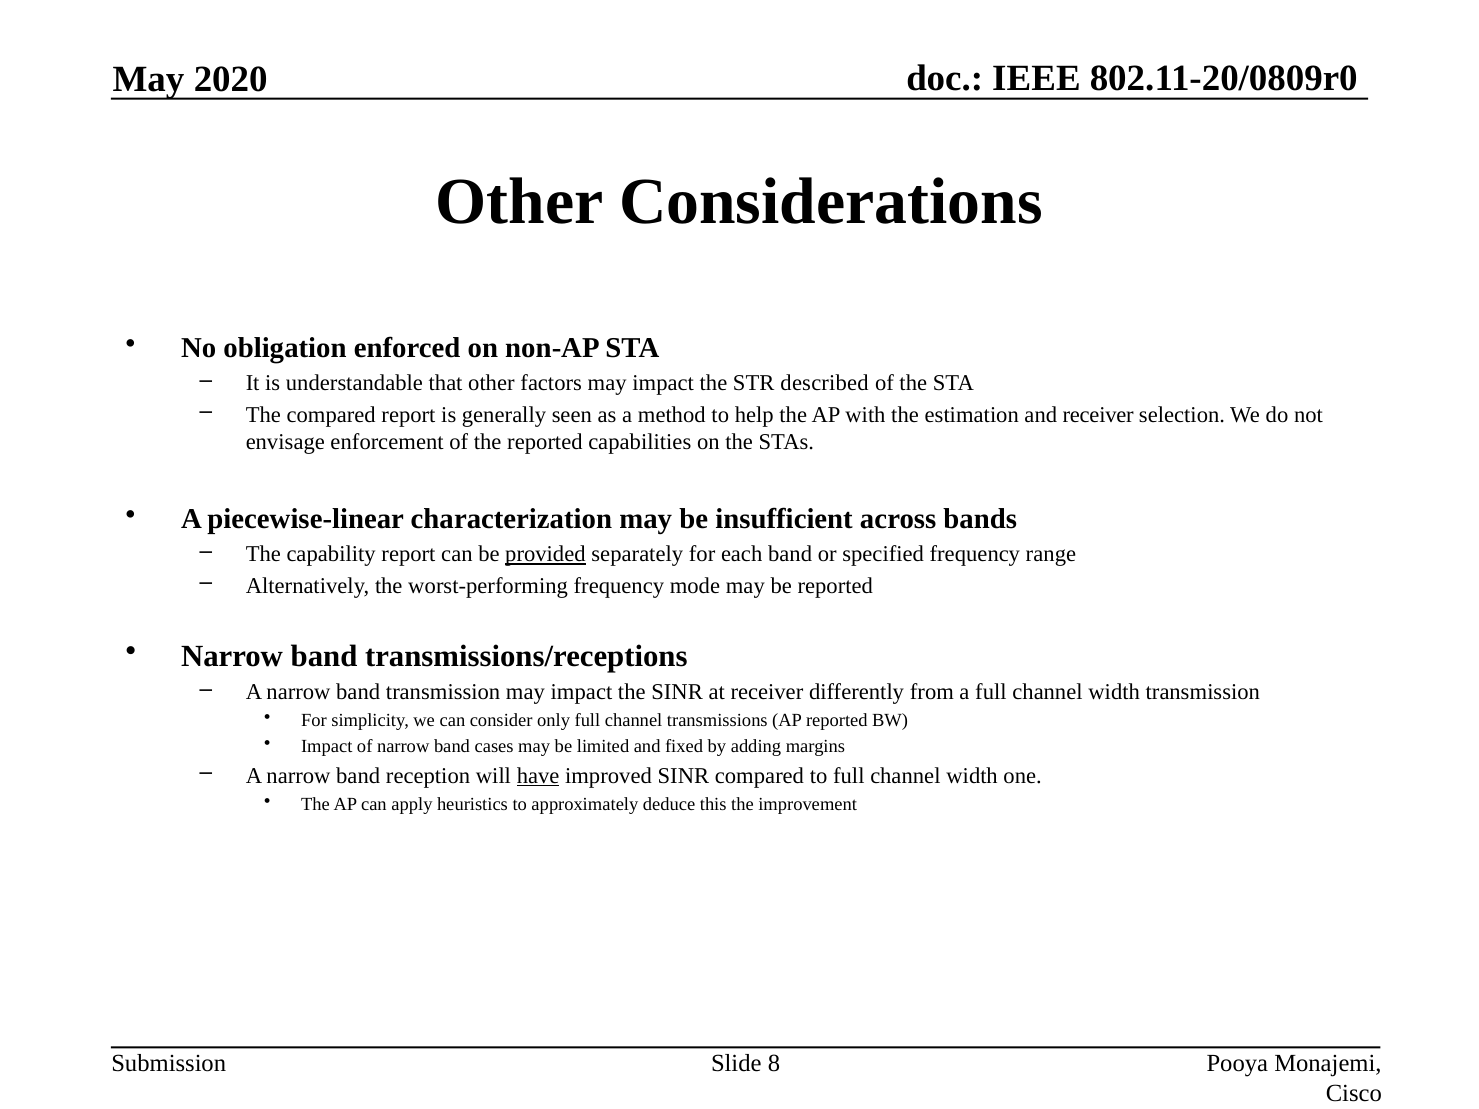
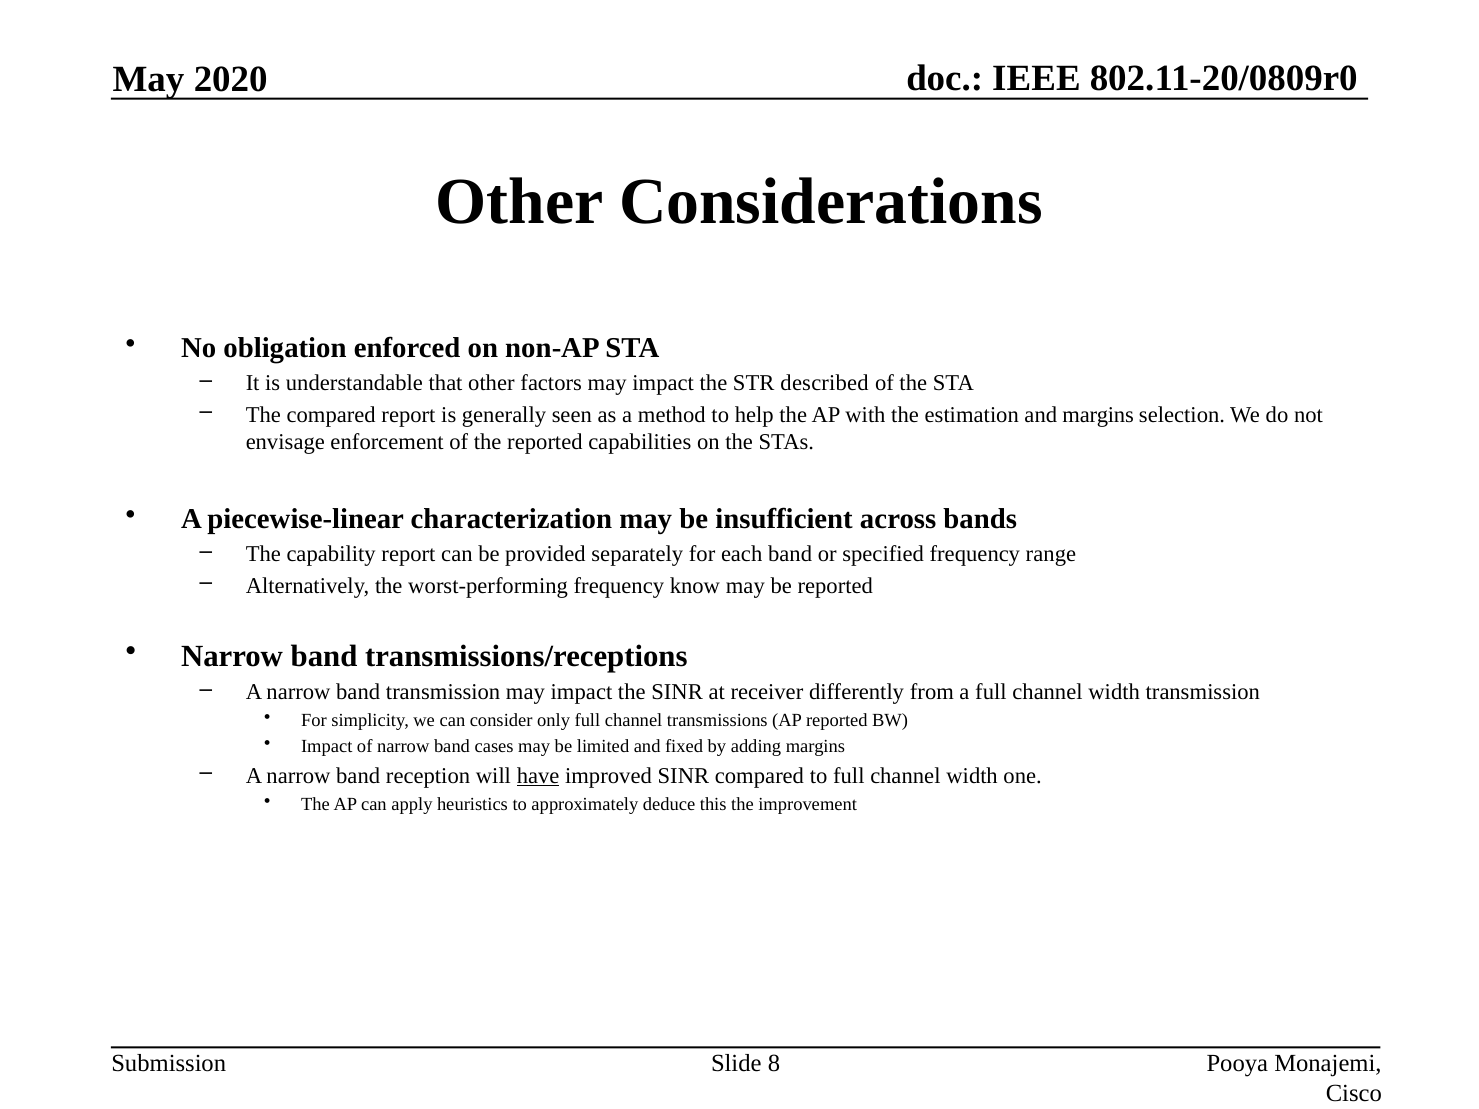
and receiver: receiver -> margins
provided underline: present -> none
mode: mode -> know
